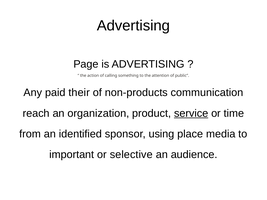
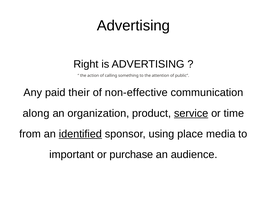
Page: Page -> Right
non-products: non-products -> non-effective
reach: reach -> along
identified underline: none -> present
selective: selective -> purchase
